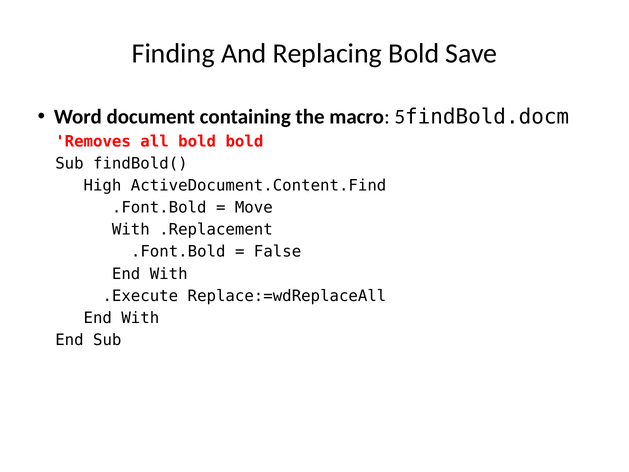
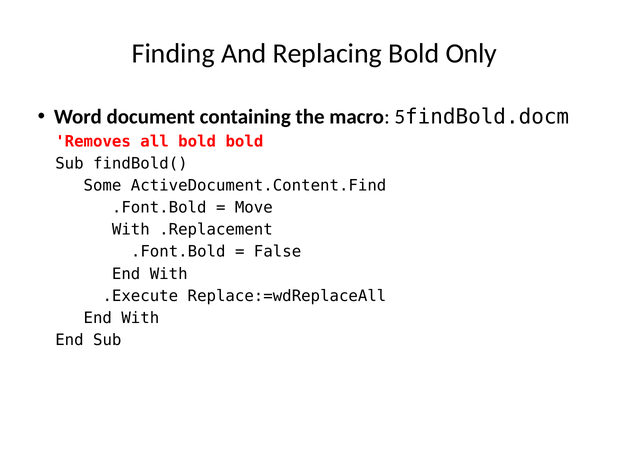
Save: Save -> Only
High: High -> Some
